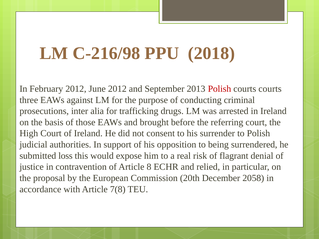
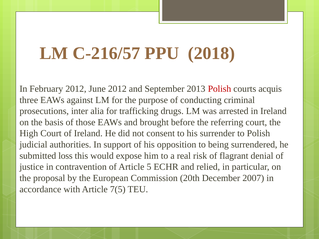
C‑216/98: C‑216/98 -> C‑216/57
courts courts: courts -> acquis
8: 8 -> 5
2058: 2058 -> 2007
7(8: 7(8 -> 7(5
